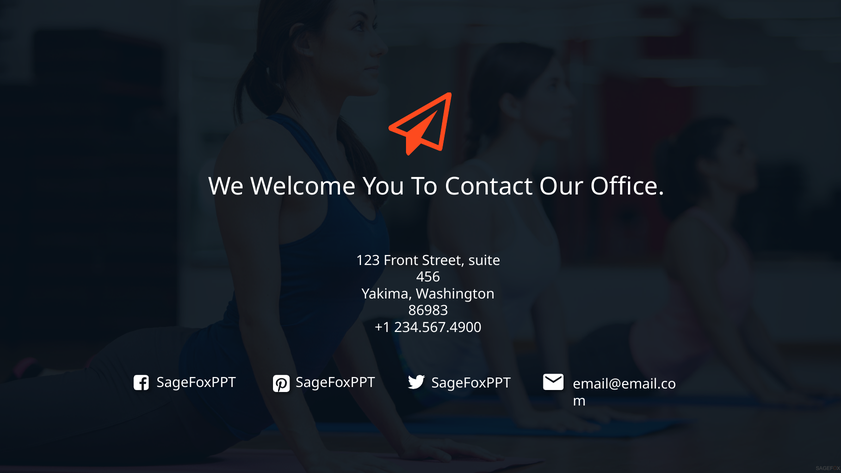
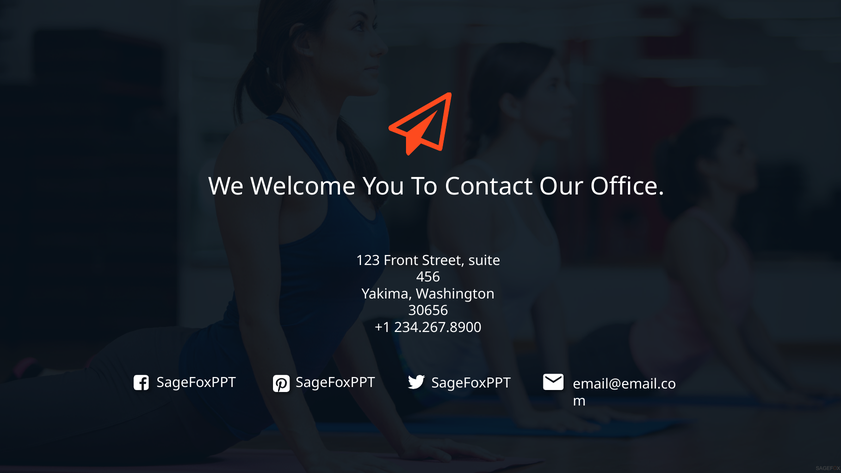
86983: 86983 -> 30656
234.567.4900: 234.567.4900 -> 234.267.8900
